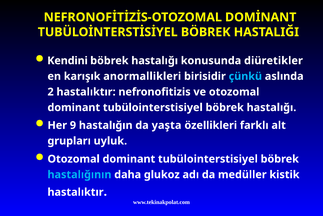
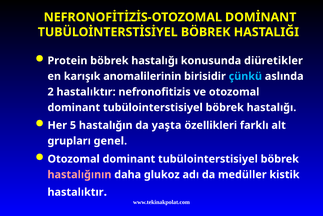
Kendini: Kendini -> Protein
anormallikleri: anormallikleri -> anomalilerinin
9: 9 -> 5
uyluk: uyluk -> genel
hastalığının colour: light blue -> pink
